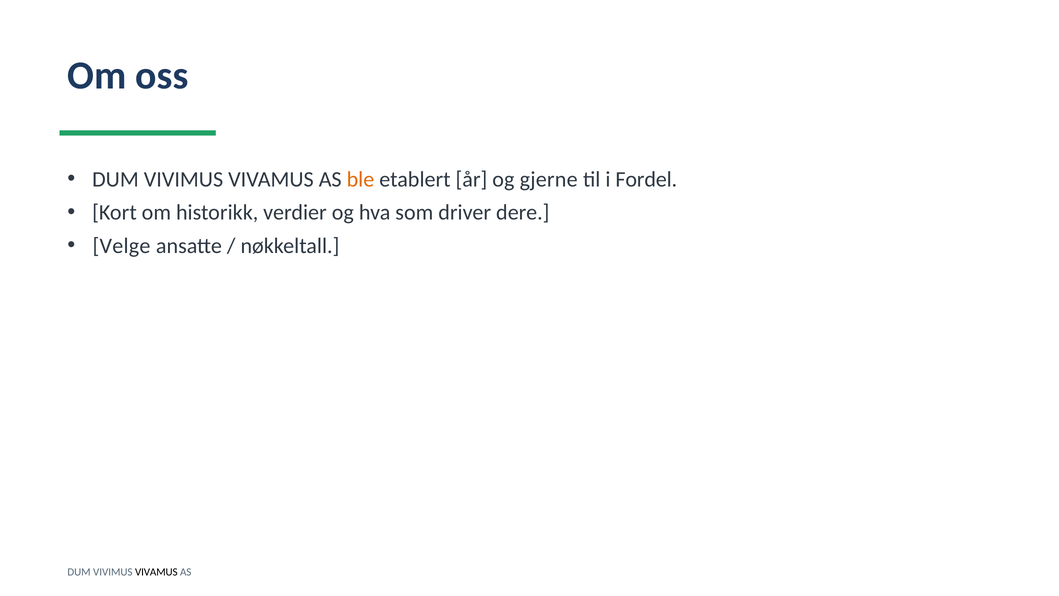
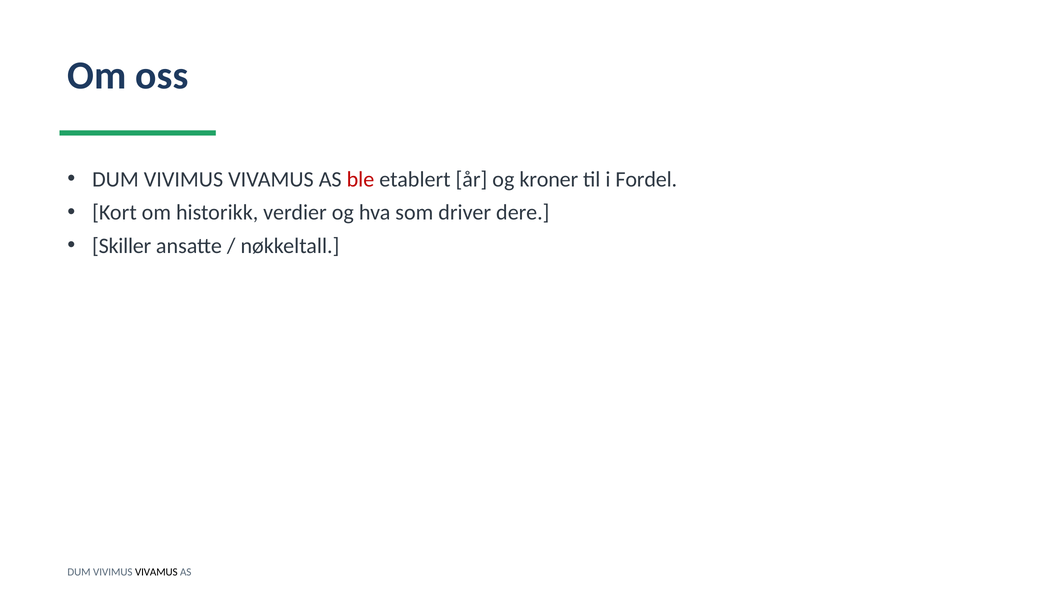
ble colour: orange -> red
gjerne: gjerne -> kroner
Velge: Velge -> Skiller
